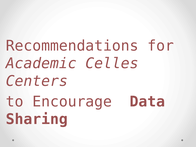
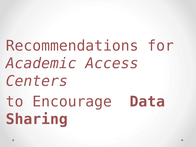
Celles: Celles -> Access
